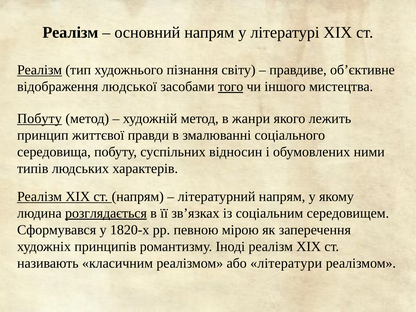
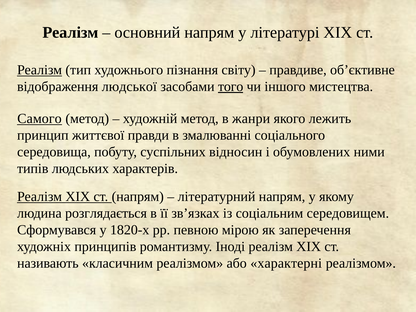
Побуту at (39, 119): Побуту -> Самого
розглядається underline: present -> none
літератури: літератури -> характерні
